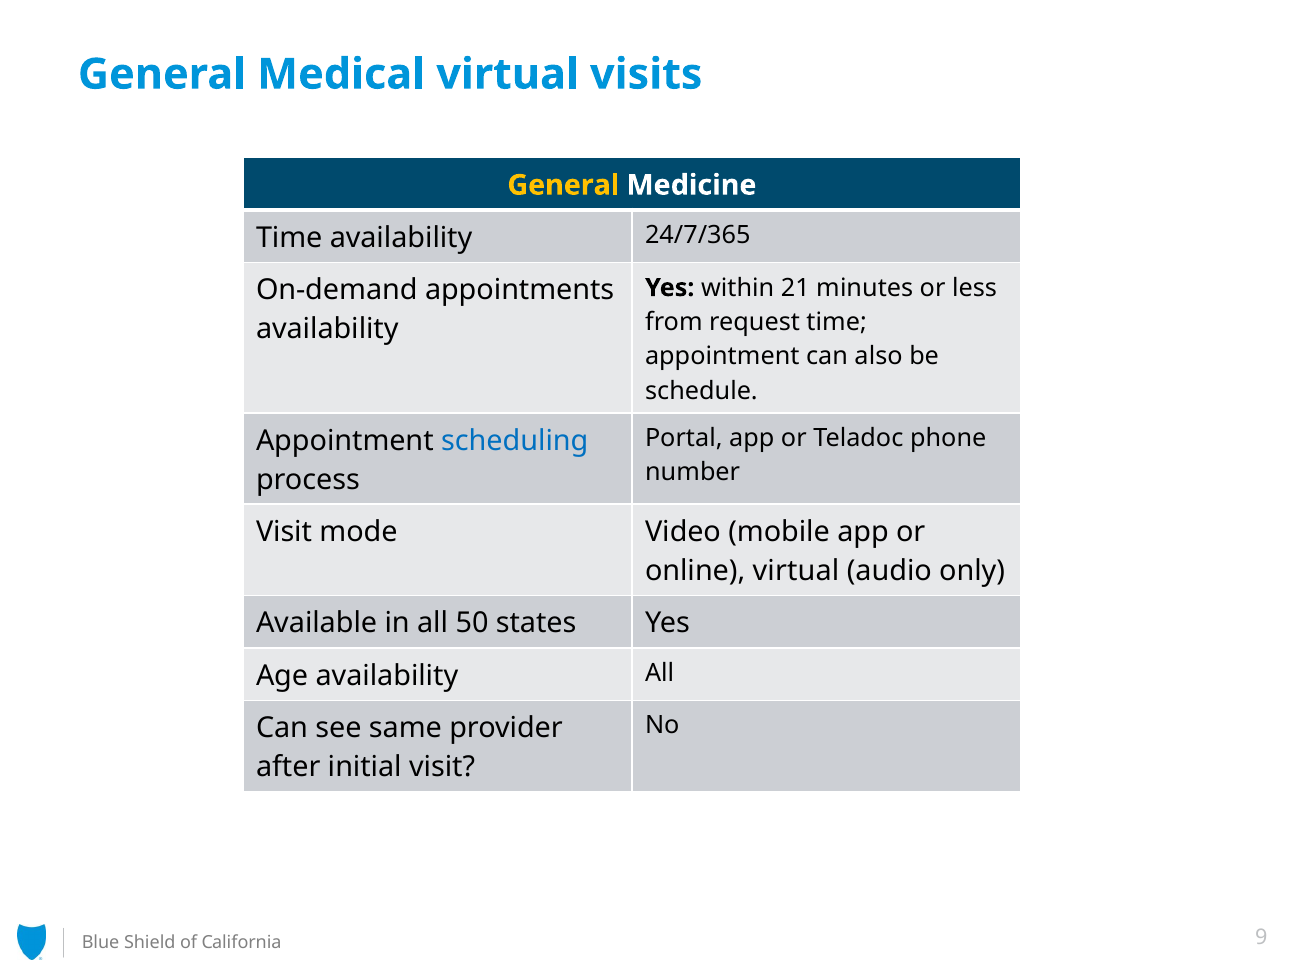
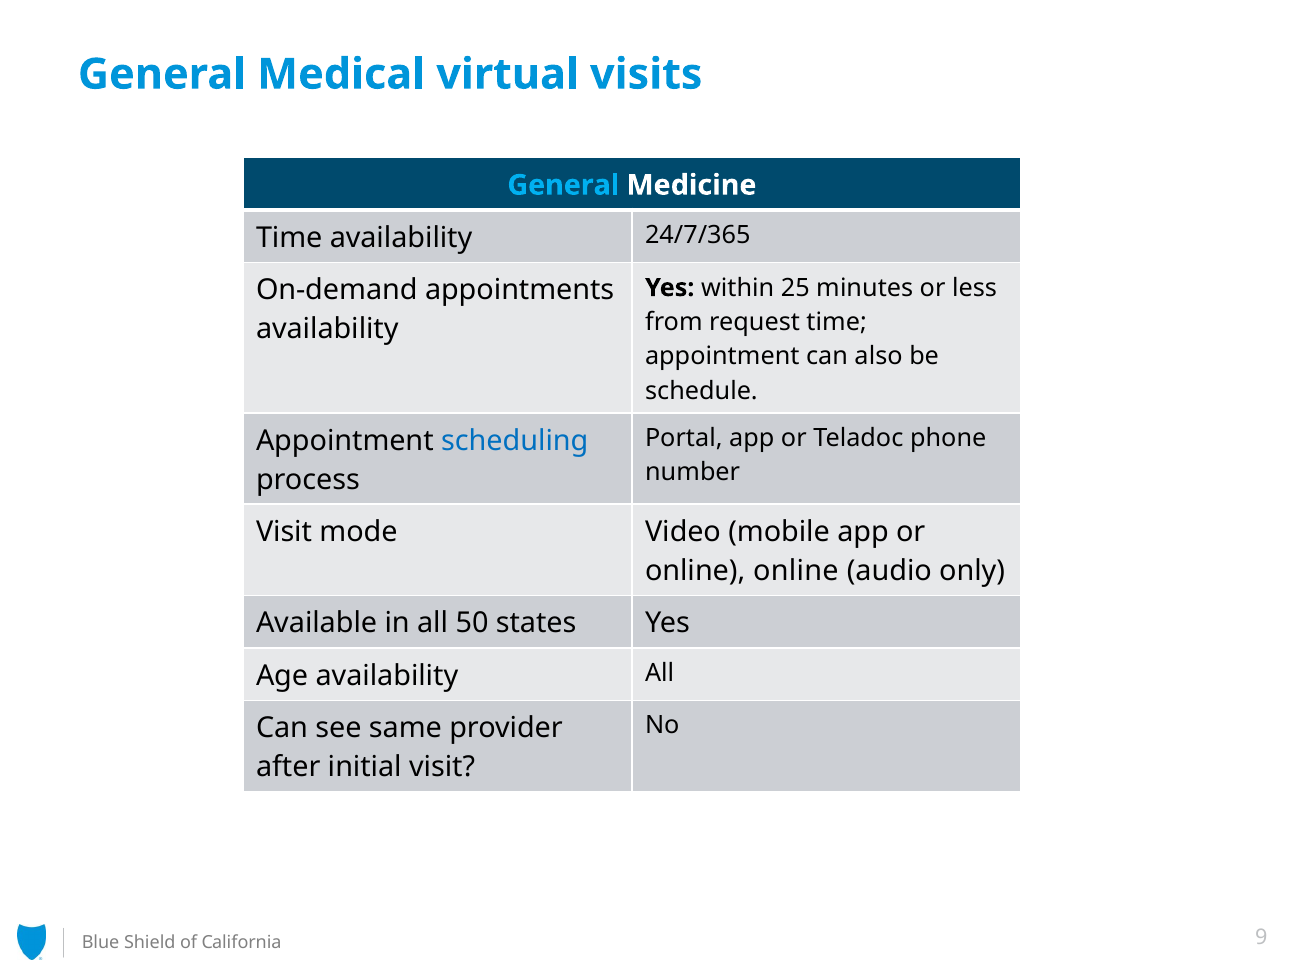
General at (563, 185) colour: yellow -> light blue
21: 21 -> 25
online virtual: virtual -> online
